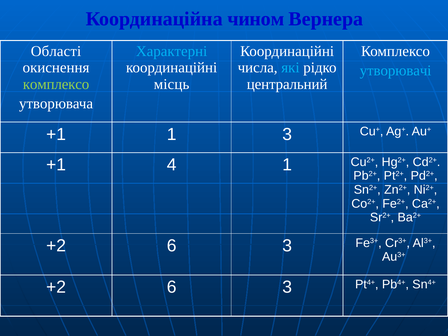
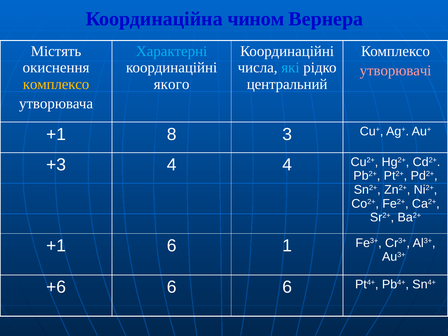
Області: Області -> Містять
утворювачі colour: light blue -> pink
комплексо at (56, 84) colour: light green -> yellow
місць: місць -> якого
+1 1: 1 -> 8
+1 at (56, 165): +1 -> +3
4 1: 1 -> 4
+2 at (56, 246): +2 -> +1
3 at (287, 246): 3 -> 1
+2 at (56, 287): +2 -> +6
3 at (287, 287): 3 -> 6
